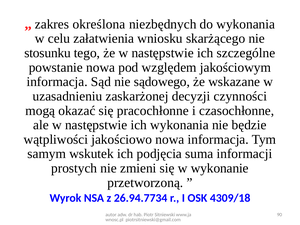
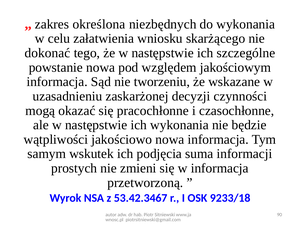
stosunku: stosunku -> dokonać
sądowego: sądowego -> tworzeniu
w wykonanie: wykonanie -> informacja
26.94.7734: 26.94.7734 -> 53.42.3467
4309/18: 4309/18 -> 9233/18
